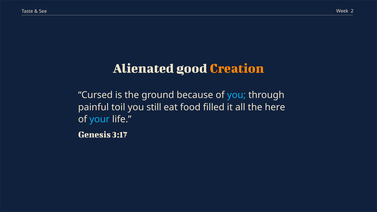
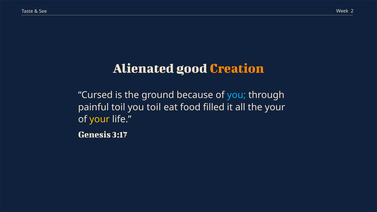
you still: still -> toil
the here: here -> your
your at (100, 119) colour: light blue -> yellow
